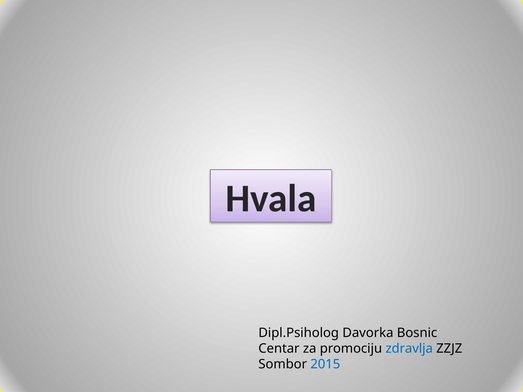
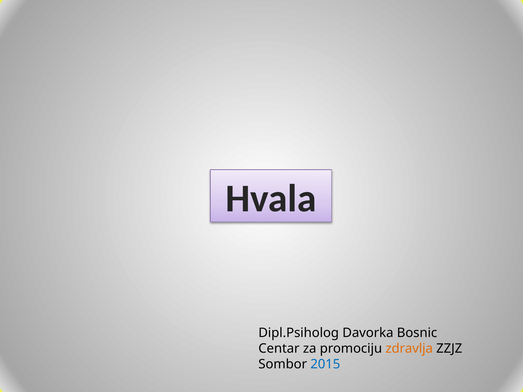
zdravlja colour: blue -> orange
